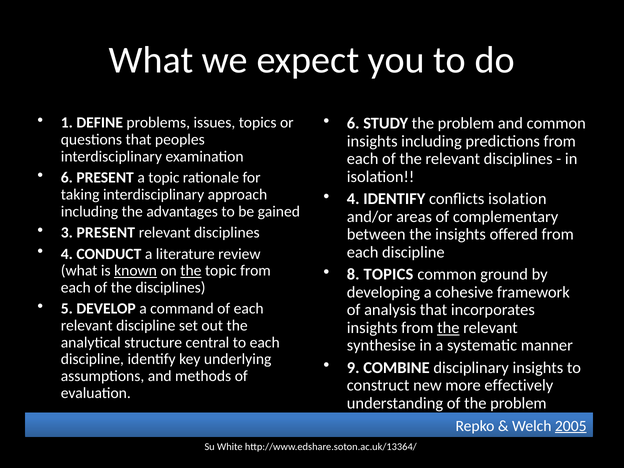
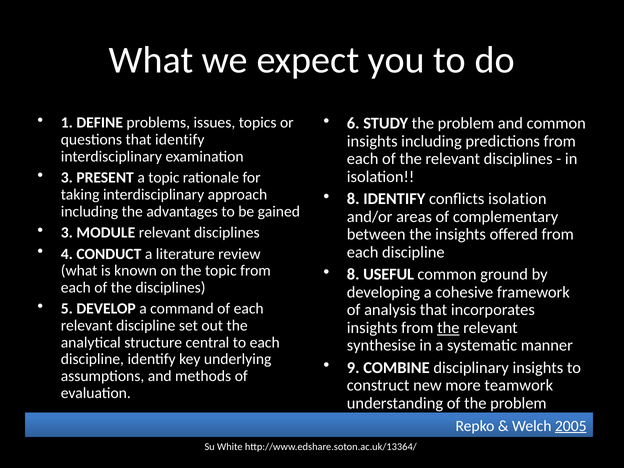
that peoples: peoples -> identify
6 at (67, 178): 6 -> 3
4 at (353, 199): 4 -> 8
3 PRESENT: PRESENT -> MODULE
8 TOPICS: TOPICS -> USEFUL
known underline: present -> none
the at (191, 271) underline: present -> none
effectively: effectively -> teamwork
